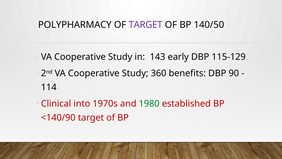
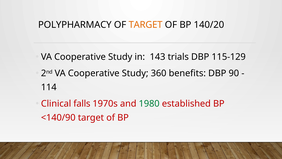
TARGET at (146, 25) colour: purple -> orange
140/50: 140/50 -> 140/20
early: early -> trials
into: into -> falls
